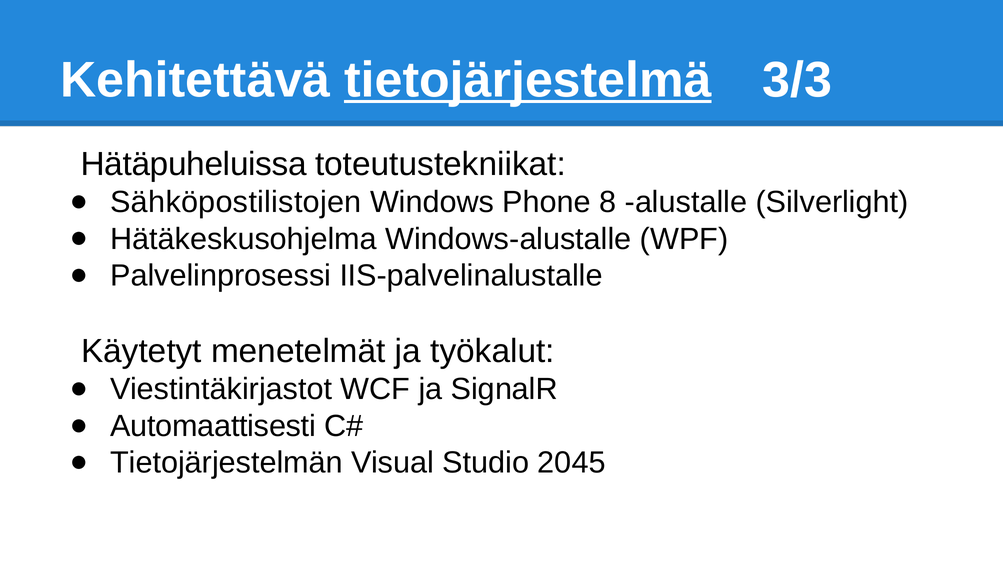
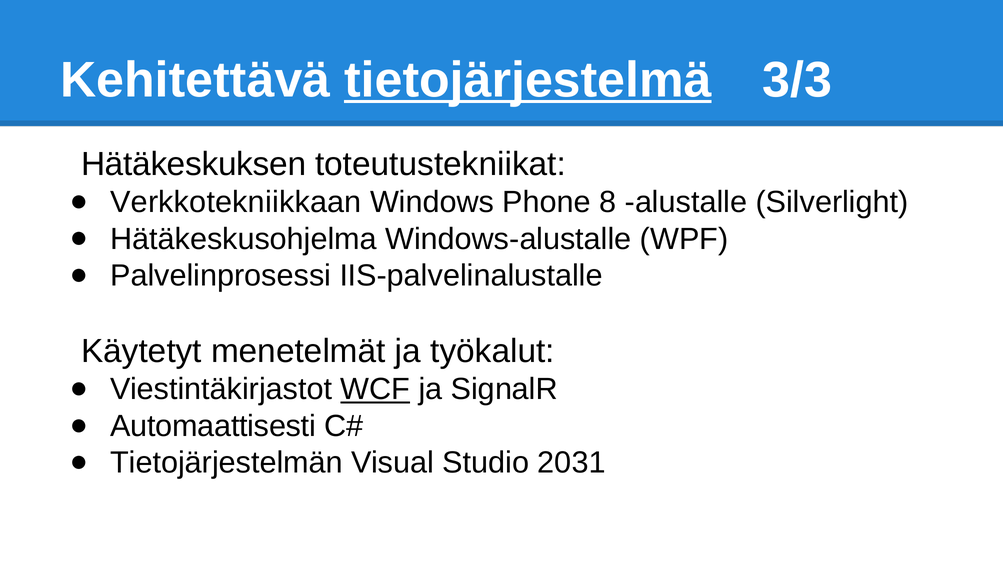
Hätäpuheluissa: Hätäpuheluissa -> Hätäkeskuksen
Sähköpostilistojen: Sähköpostilistojen -> Verkkotekniikkaan
WCF underline: none -> present
2045: 2045 -> 2031
